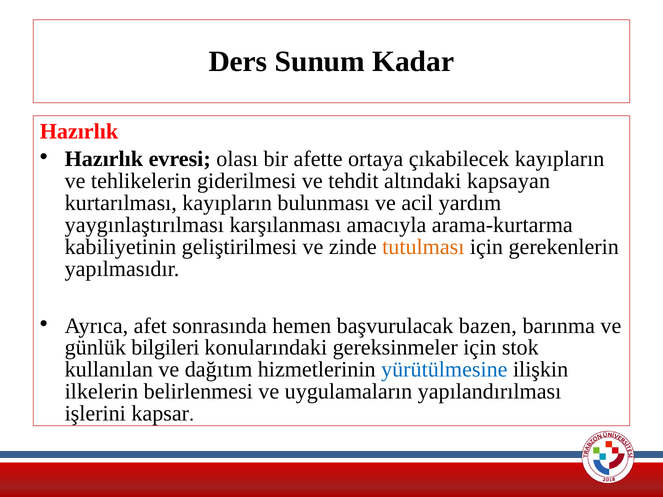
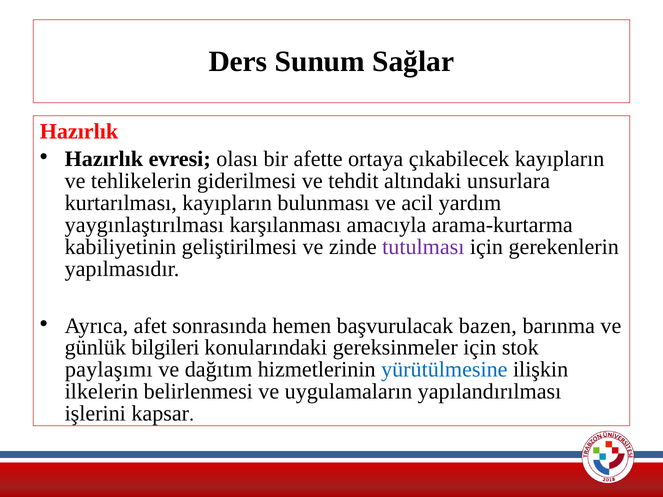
Kadar: Kadar -> Sağlar
kapsayan: kapsayan -> unsurlara
tutulması colour: orange -> purple
kullanılan: kullanılan -> paylaşımı
